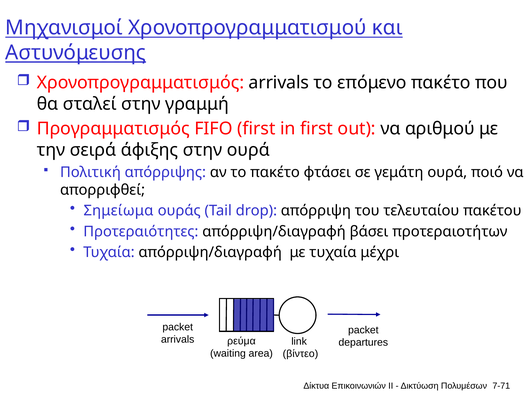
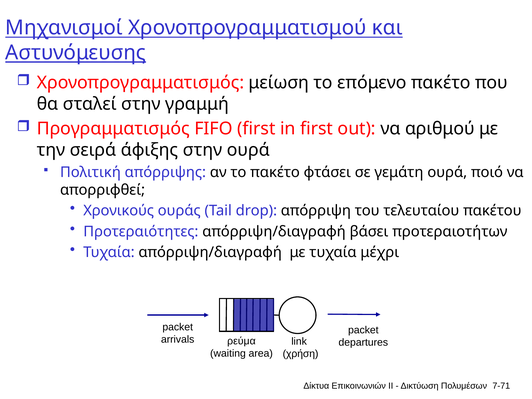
Χρονοπρογραμματισμός arrivals: arrivals -> μείωση
Σημείωμα: Σημείωμα -> Χρονικούς
βίντεο: βίντεο -> χρήση
